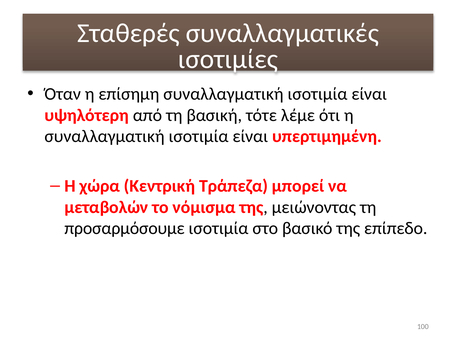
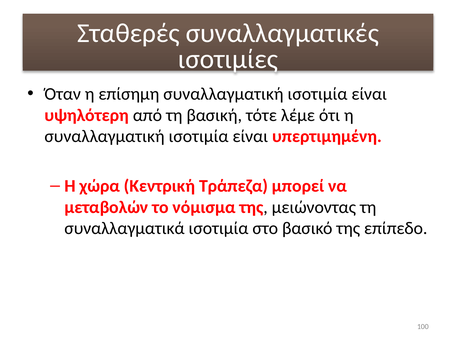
προσαρμόσουμε: προσαρμόσουμε -> συναλλαγματικά
